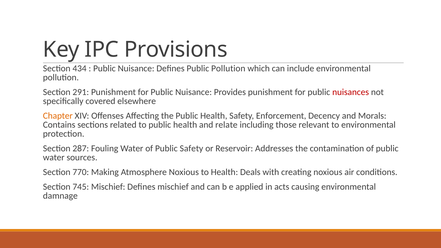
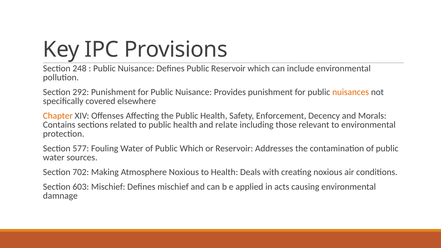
434: 434 -> 248
Public Pollution: Pollution -> Reservoir
291: 291 -> 292
nuisances colour: red -> orange
287: 287 -> 577
Public Safety: Safety -> Which
770: 770 -> 702
745: 745 -> 603
